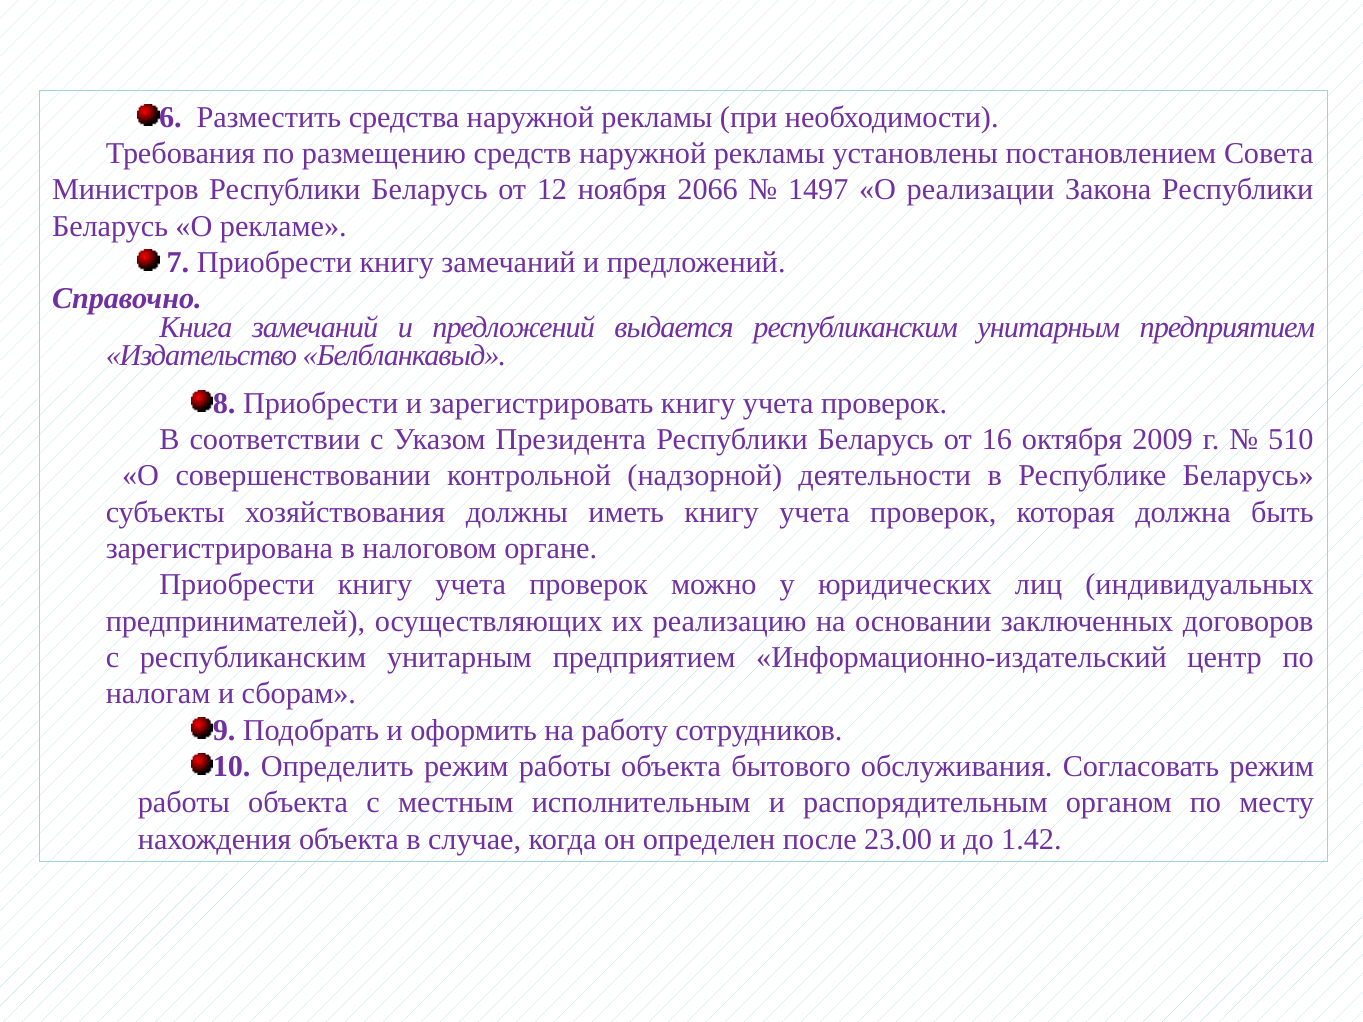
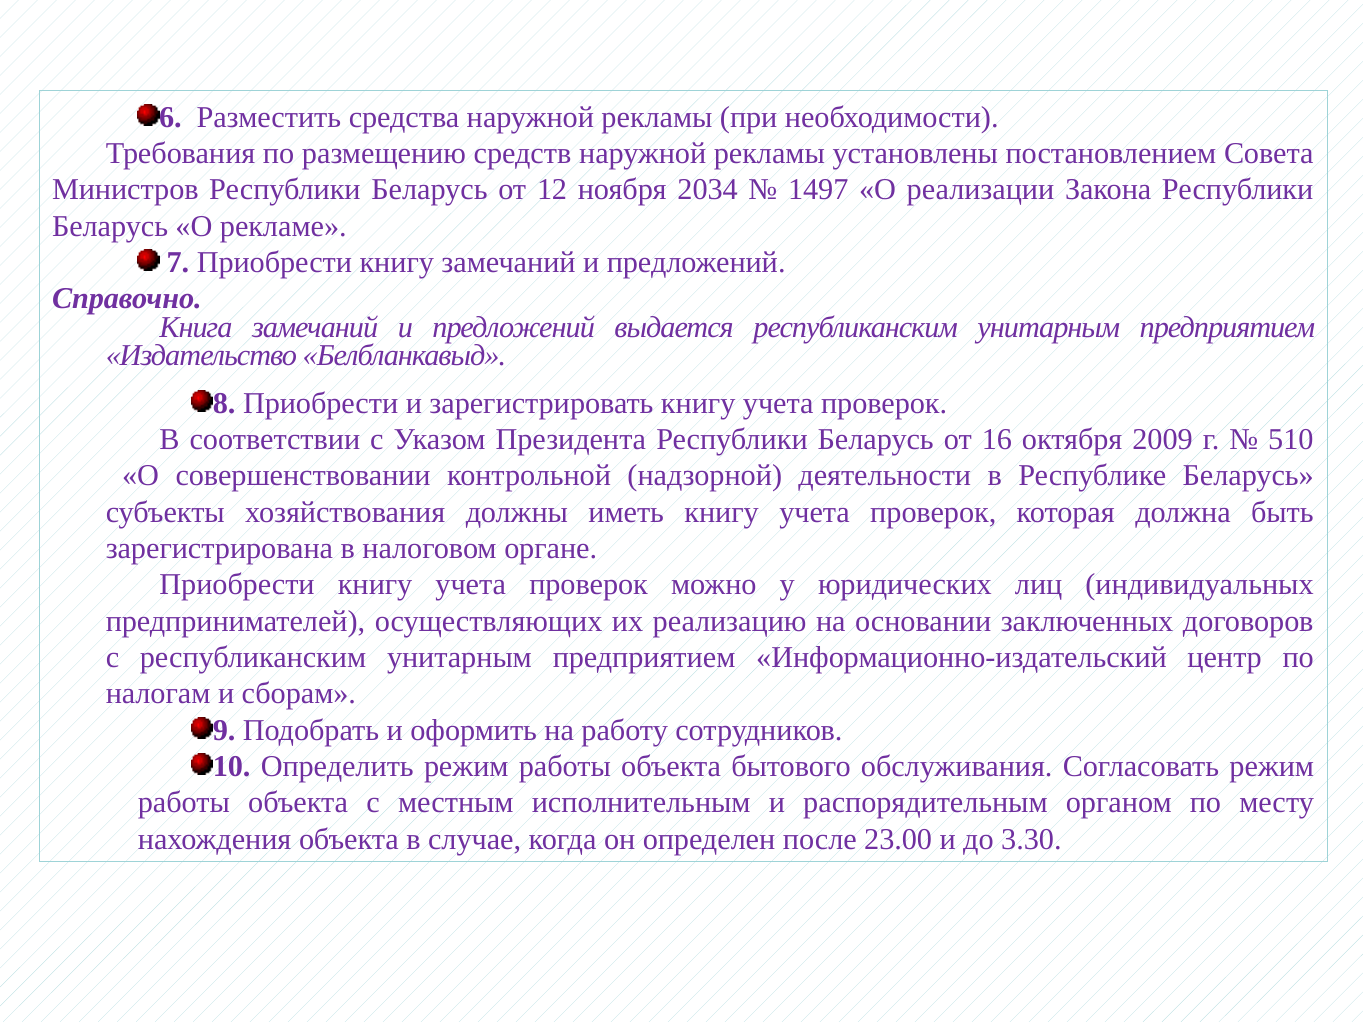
2066: 2066 -> 2034
1.42: 1.42 -> 3.30
